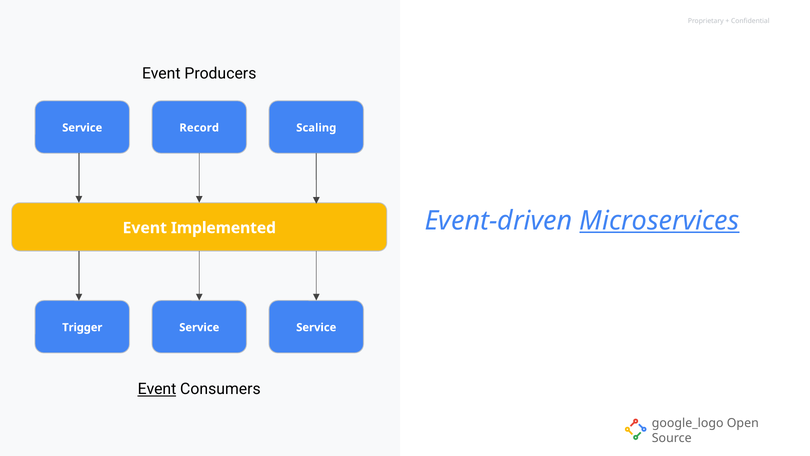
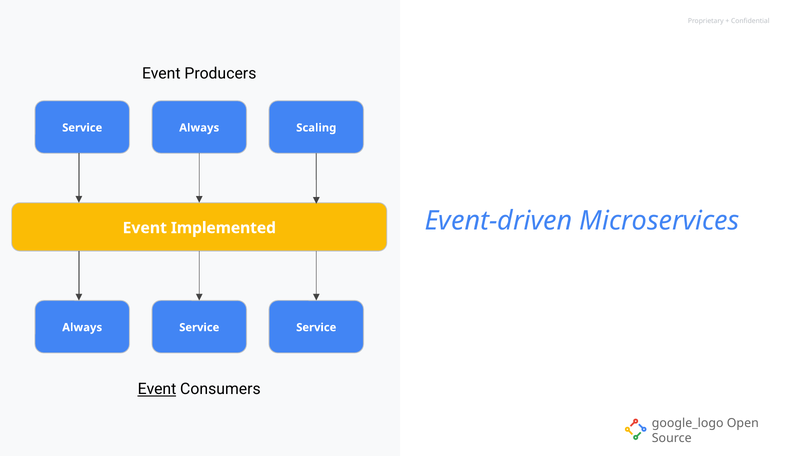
Record at (199, 128): Record -> Always
Microservices underline: present -> none
Trigger at (82, 327): Trigger -> Always
